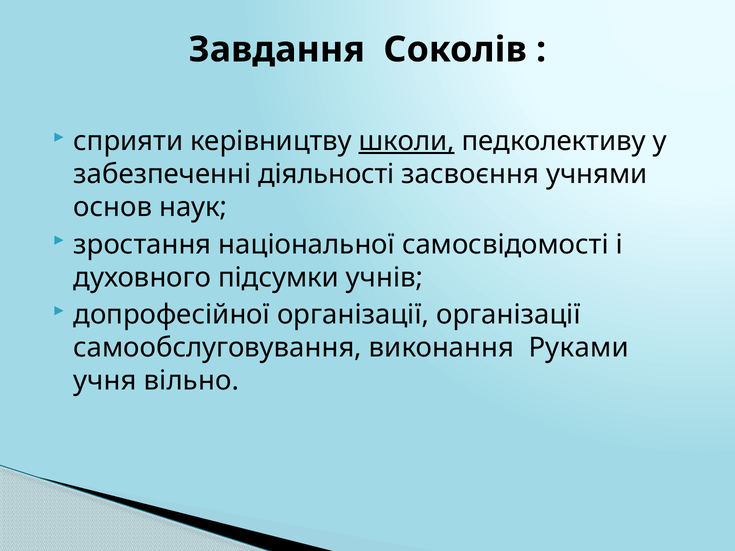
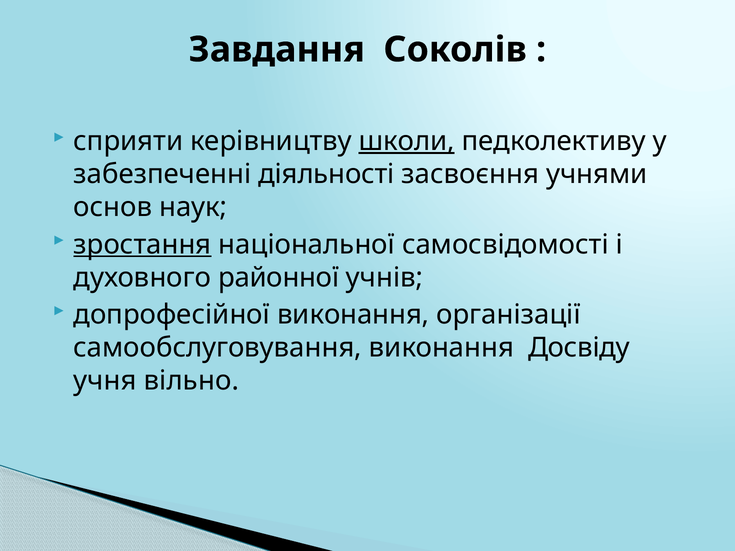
зростання underline: none -> present
підсумки: підсумки -> районної
допрофесійної організації: організації -> виконання
Руками: Руками -> Досвіду
